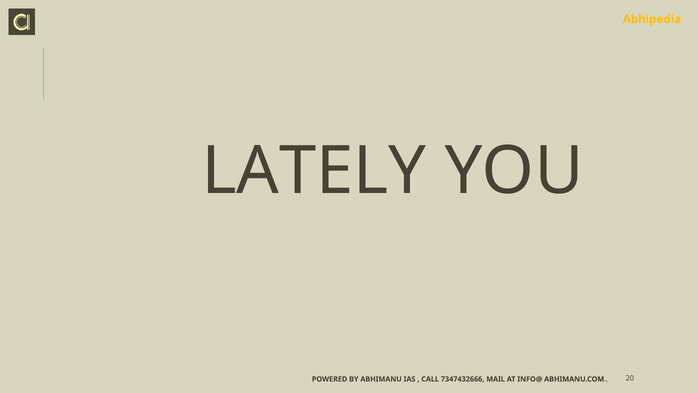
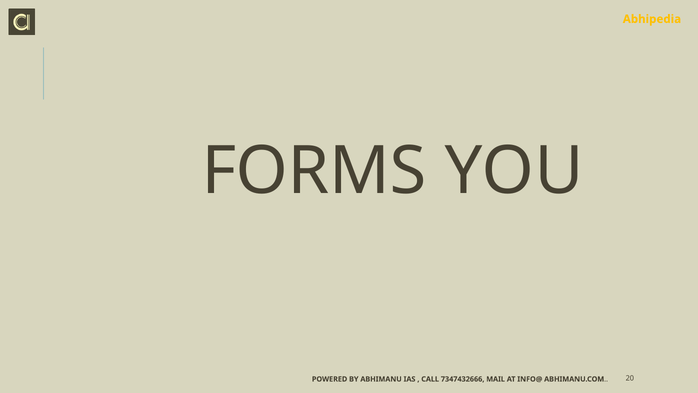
LATELY: LATELY -> FORMS
